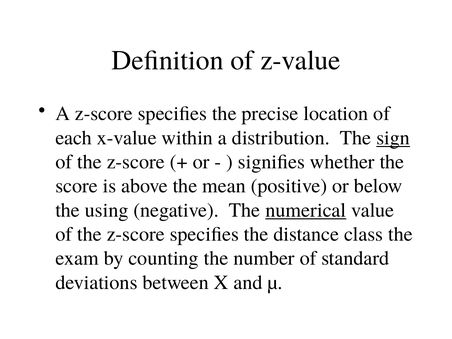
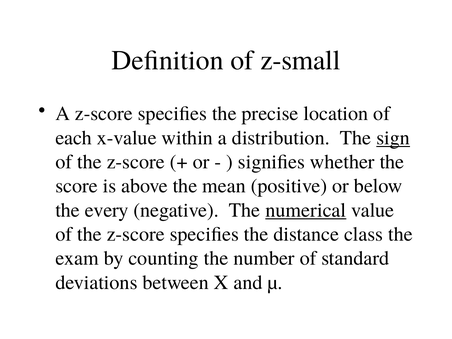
z-value: z-value -> z-small
using: using -> every
